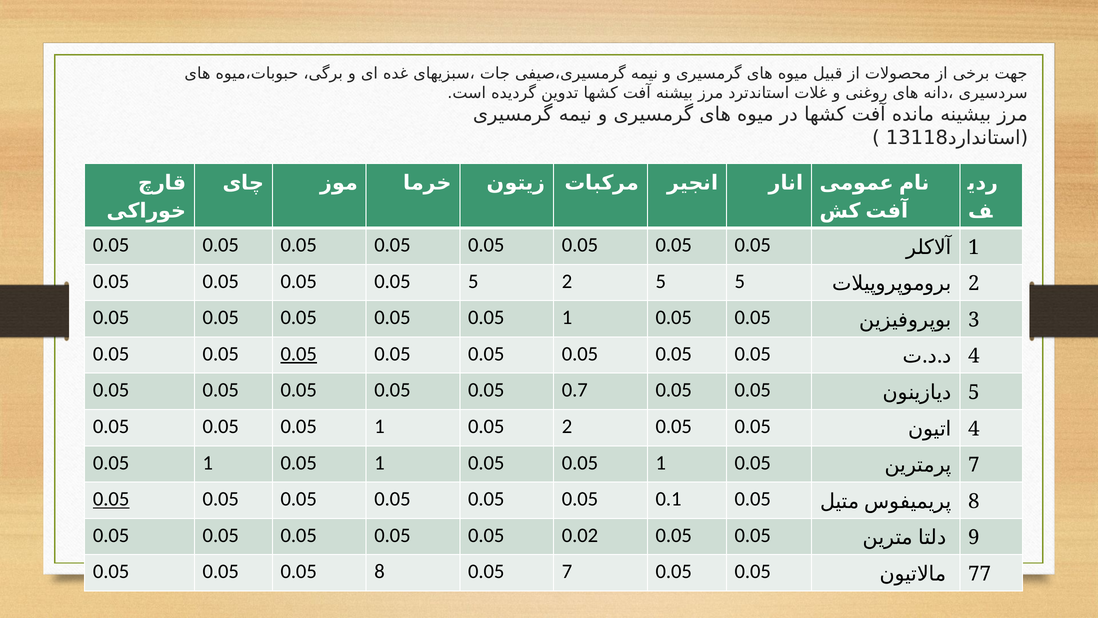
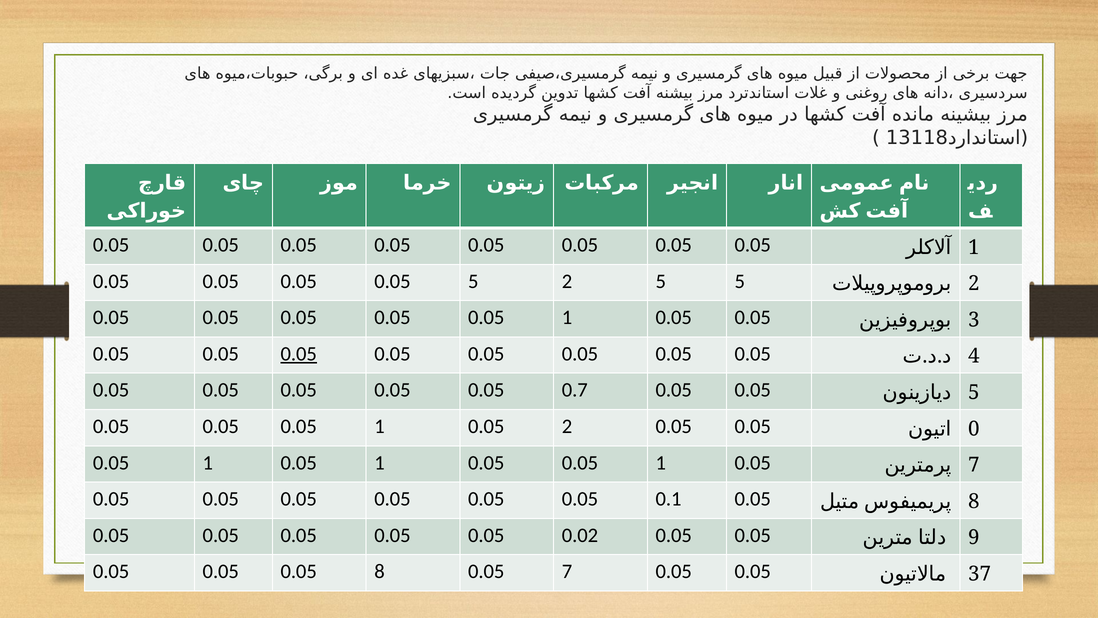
4 at (974, 428): 4 -> 0
0.05 at (111, 499) underline: present -> none
77: 77 -> 37
